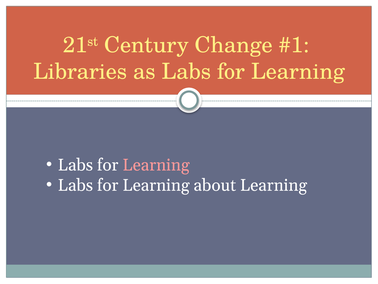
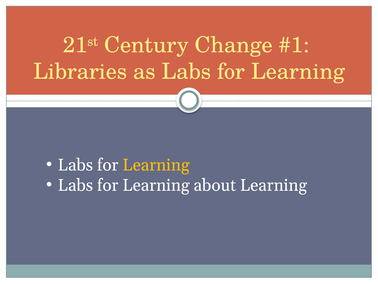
Learning at (156, 165) colour: pink -> yellow
